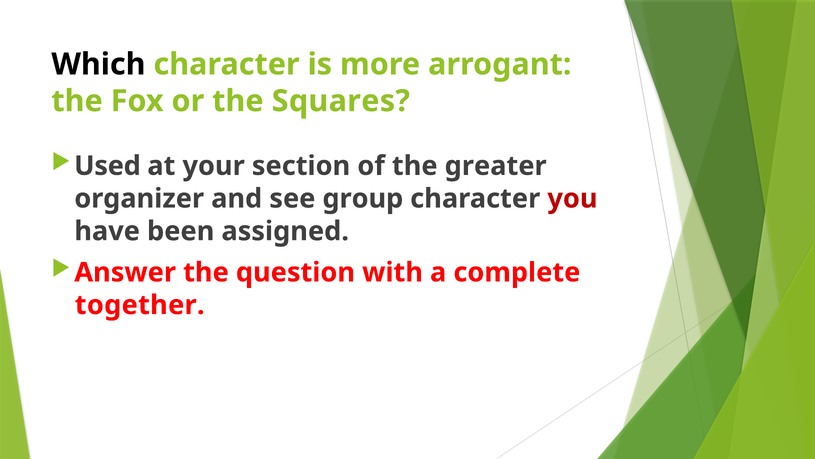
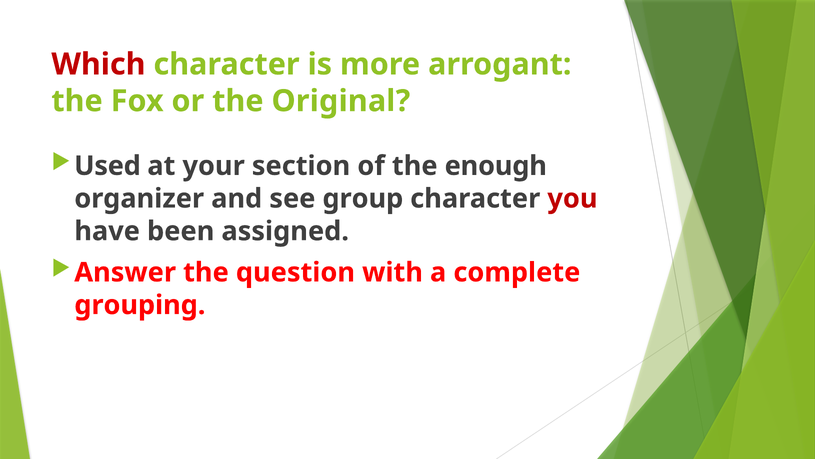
Which colour: black -> red
Squares: Squares -> Original
greater: greater -> enough
together: together -> grouping
